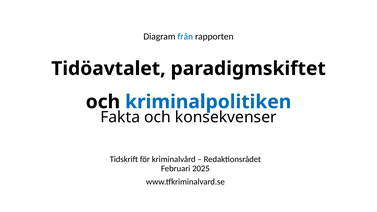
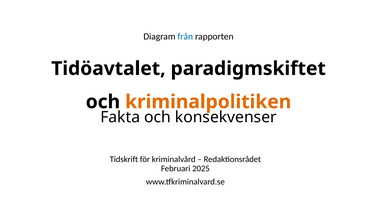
kriminalpolitiken colour: blue -> orange
